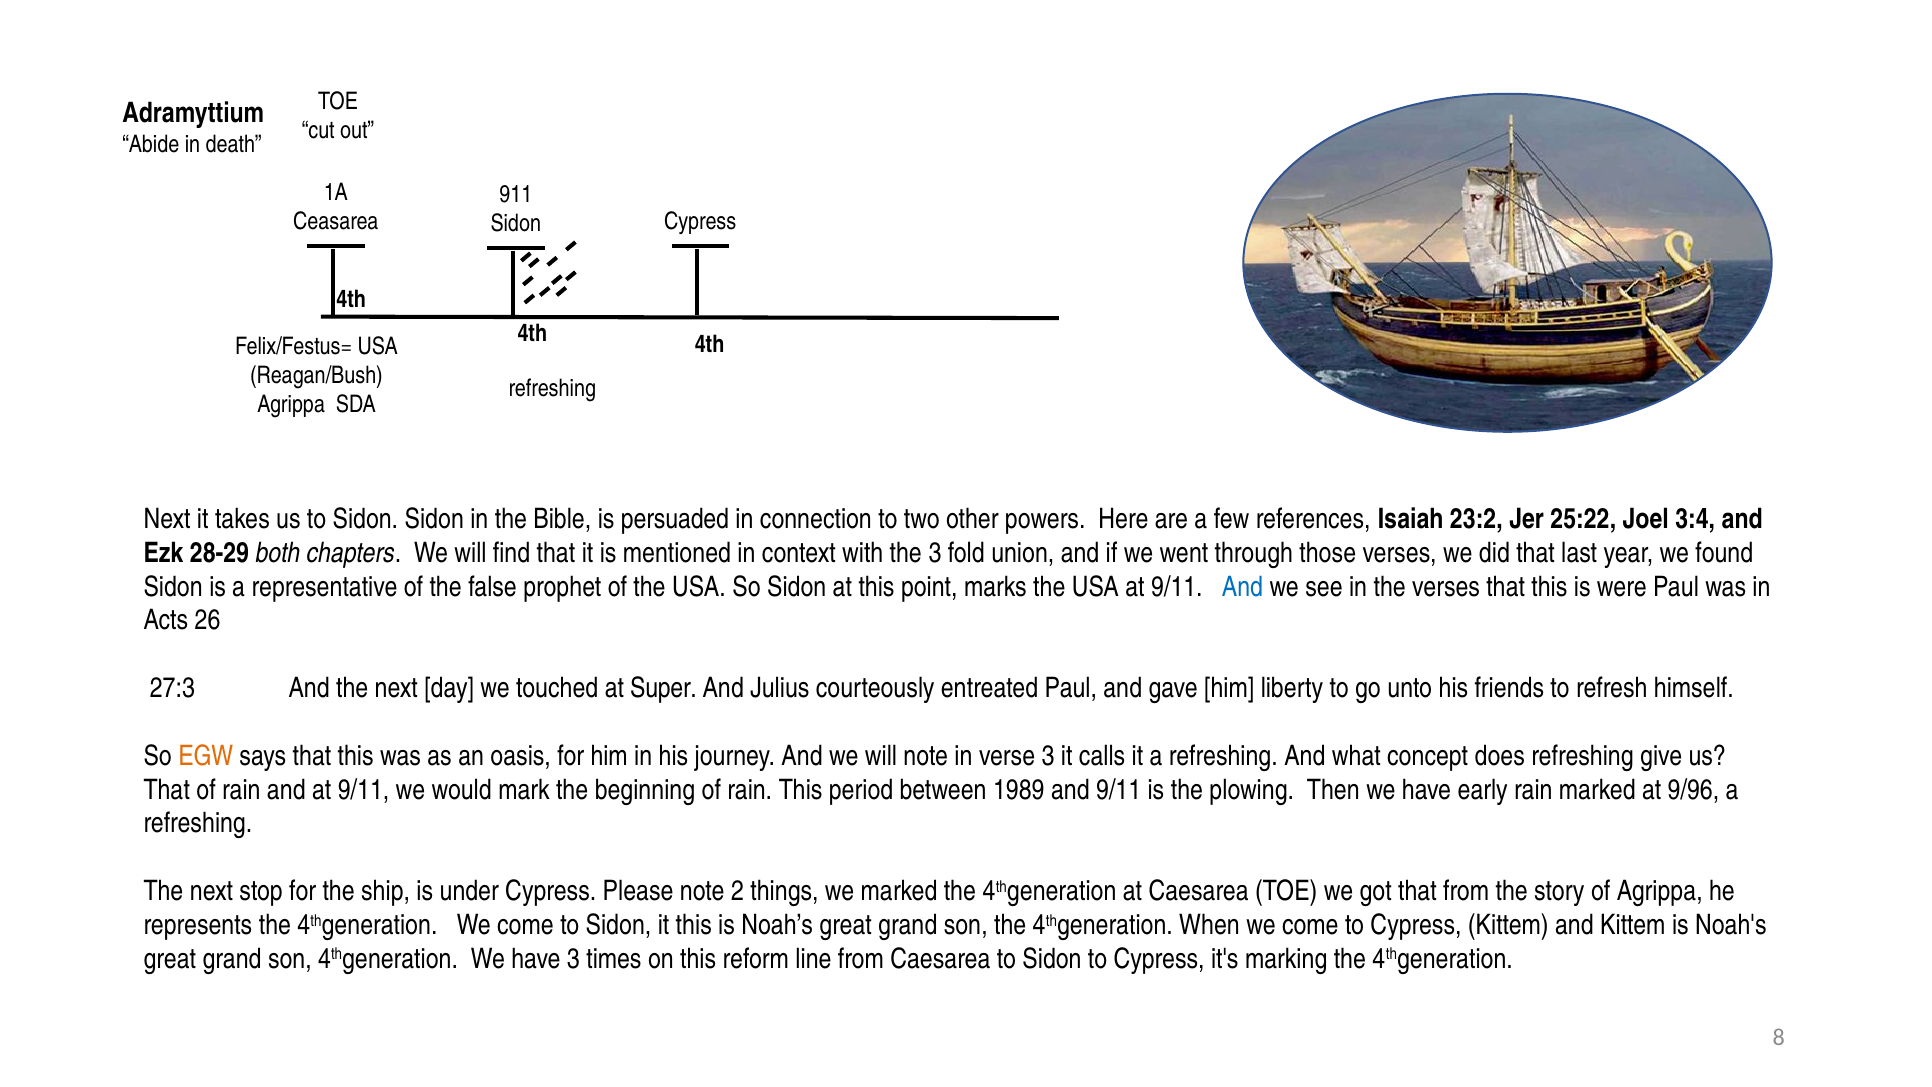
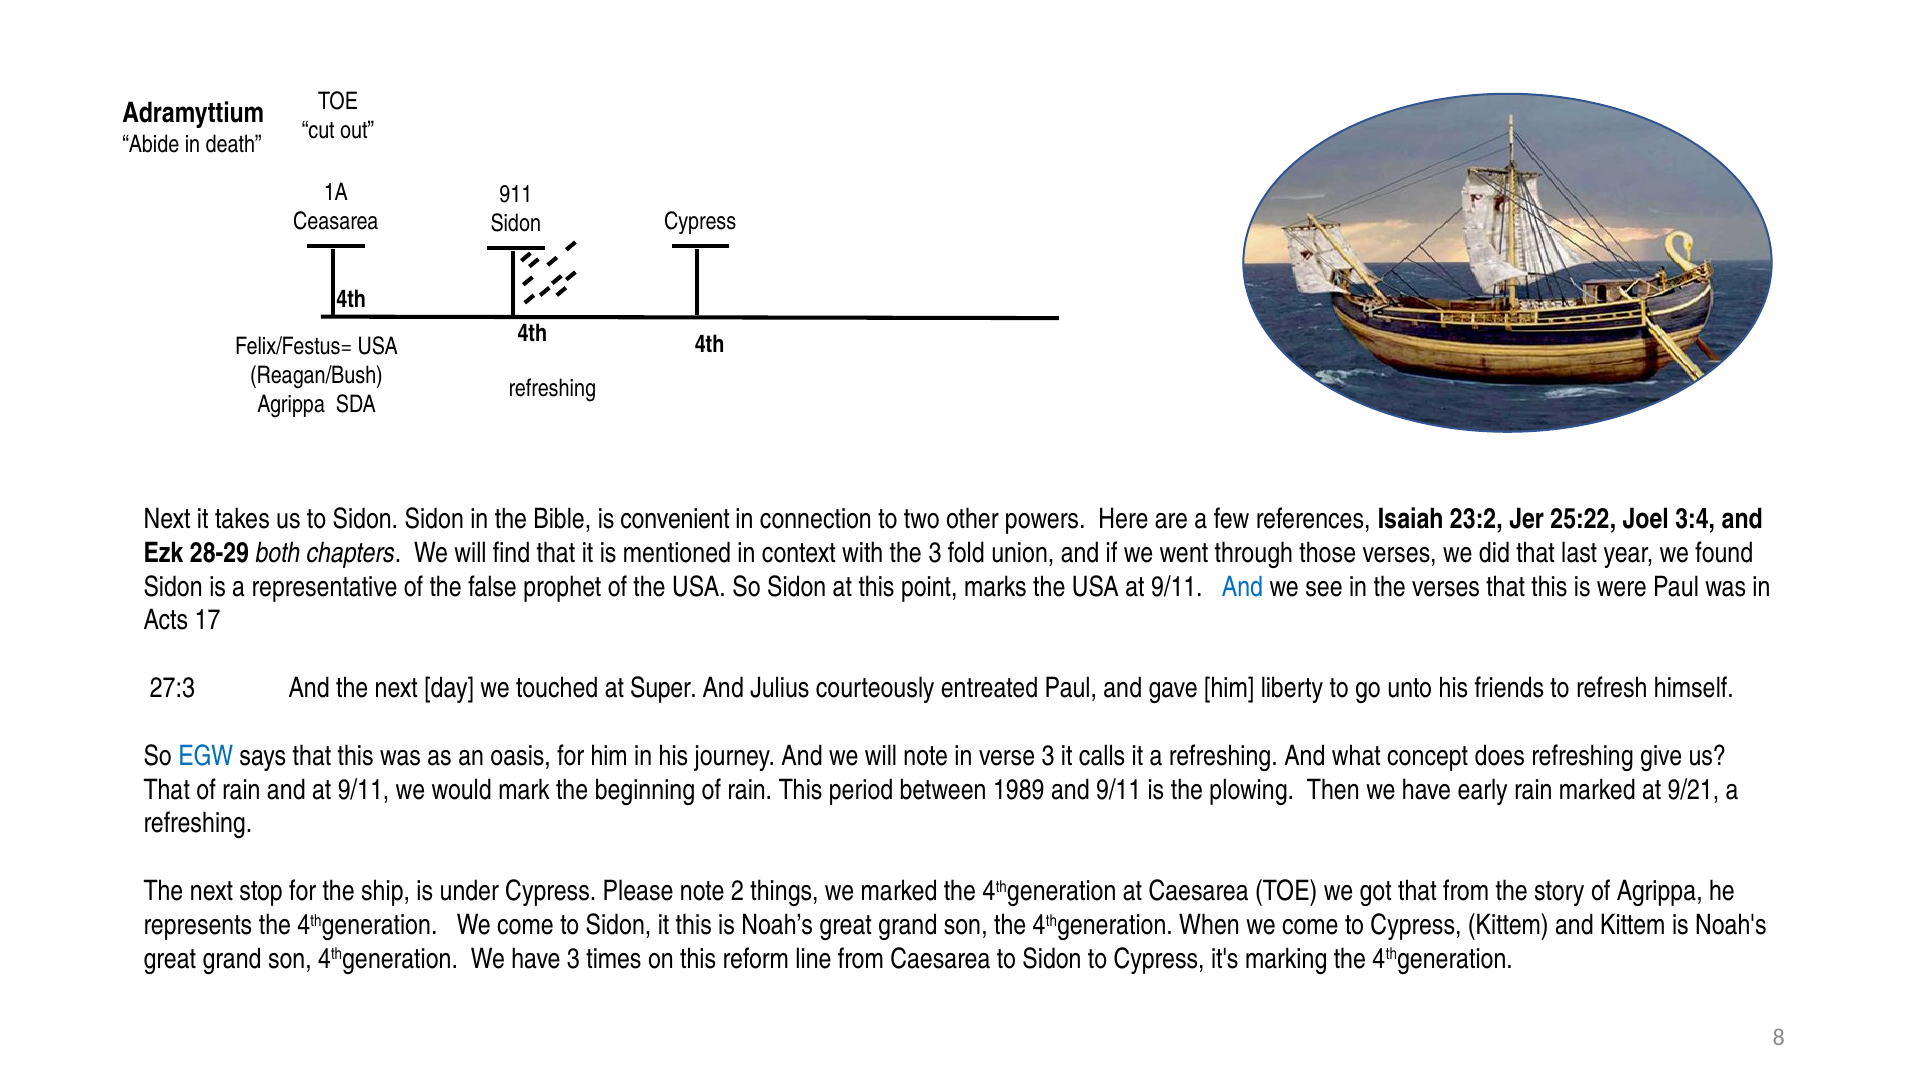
persuaded: persuaded -> convenient
26: 26 -> 17
EGW colour: orange -> blue
9/96: 9/96 -> 9/21
